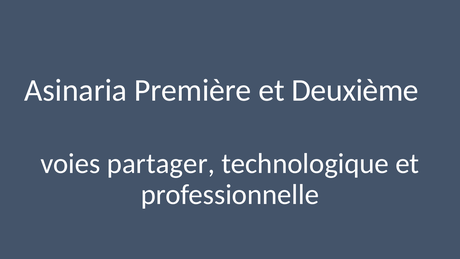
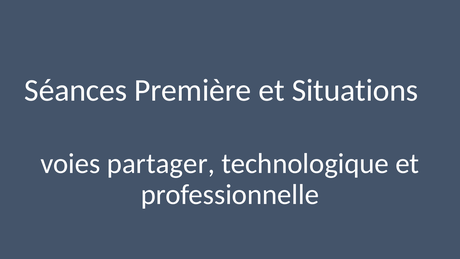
Asinaria: Asinaria -> Séances
Deuxième: Deuxième -> Situations
